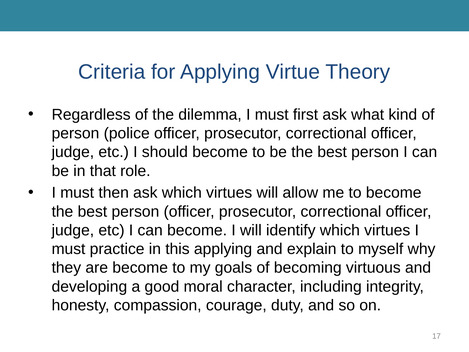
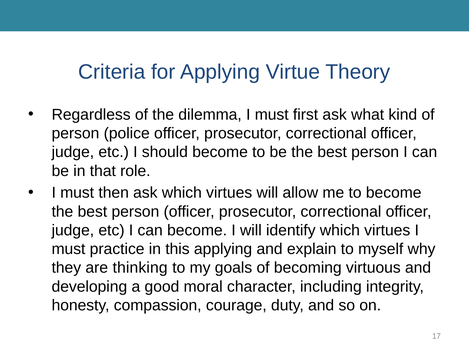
are become: become -> thinking
